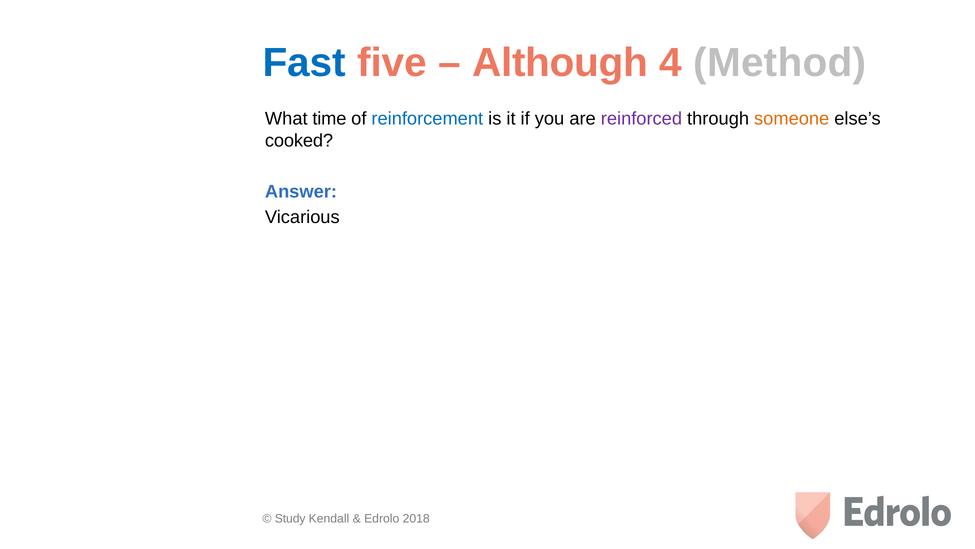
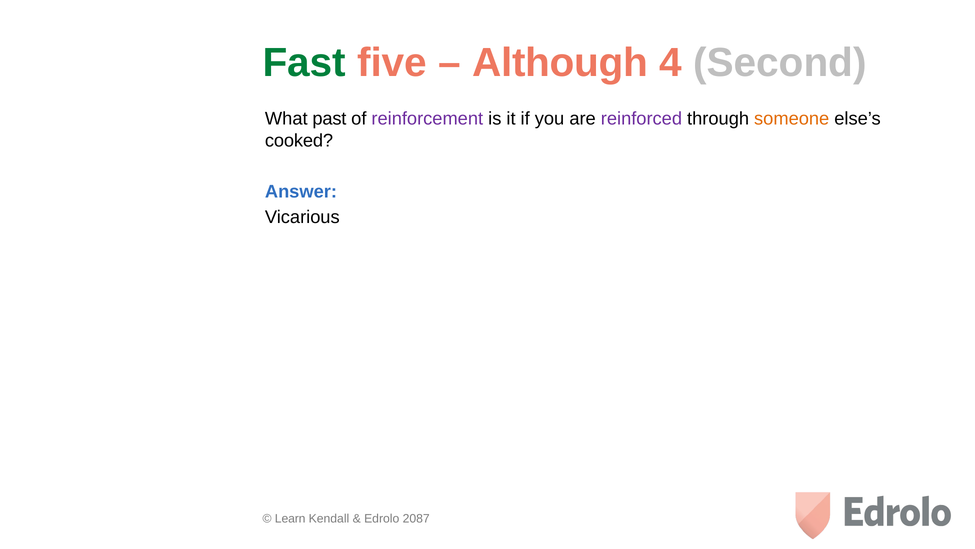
Fast colour: blue -> green
Method: Method -> Second
time: time -> past
reinforcement colour: blue -> purple
Study: Study -> Learn
2018: 2018 -> 2087
